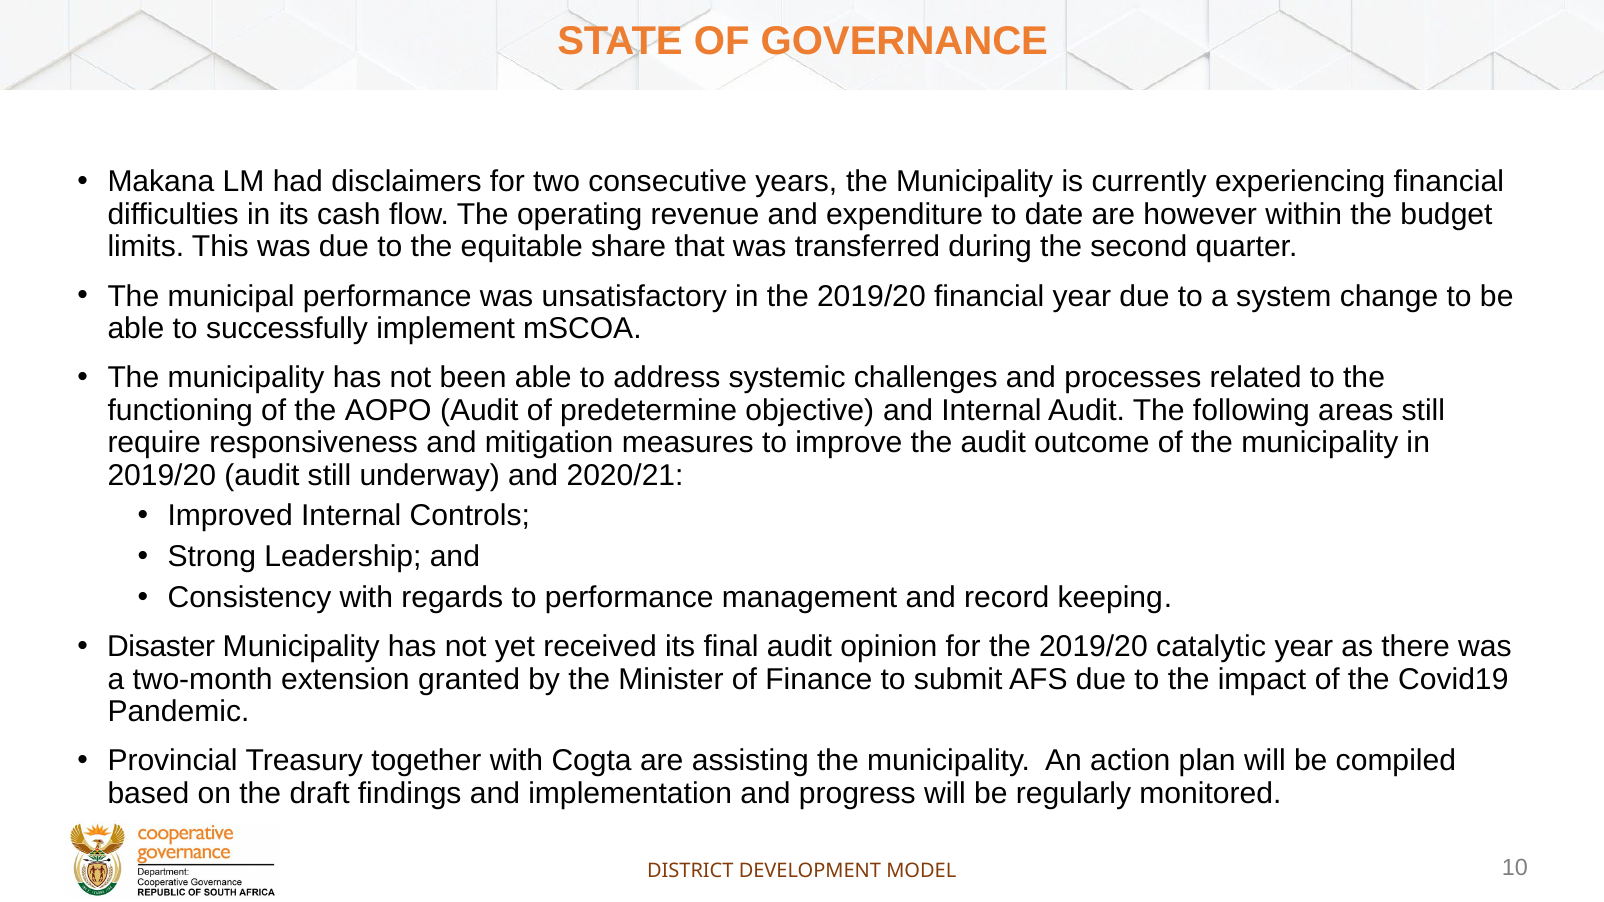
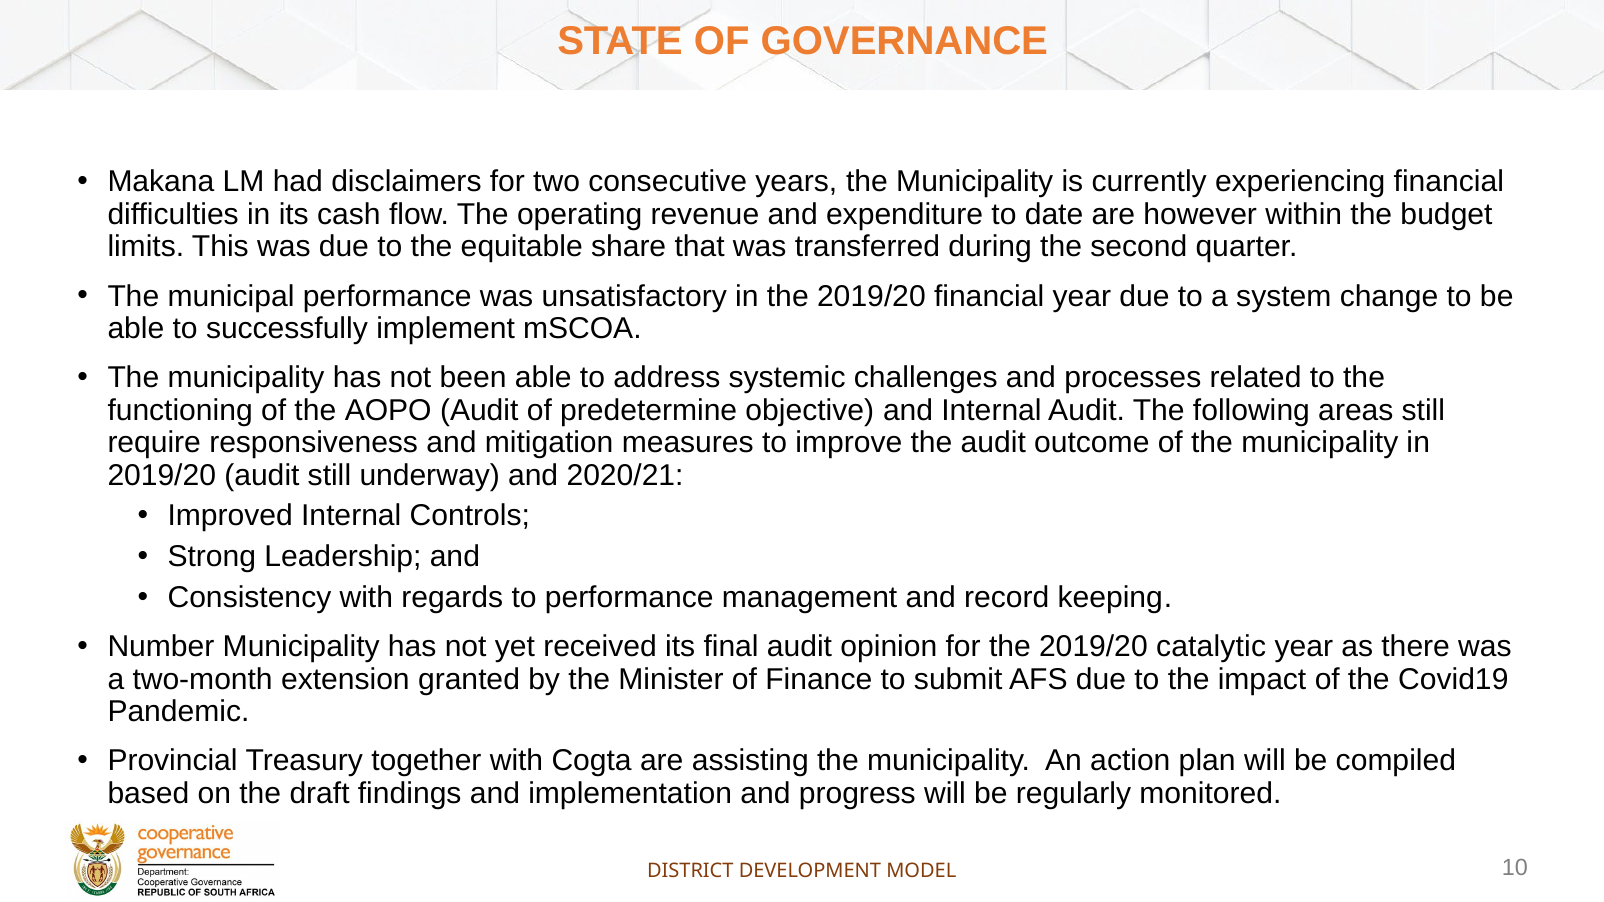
Disaster: Disaster -> Number
